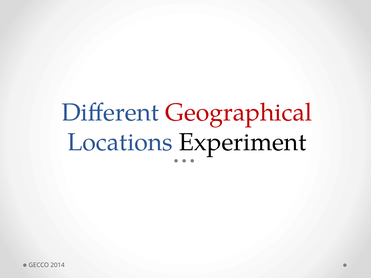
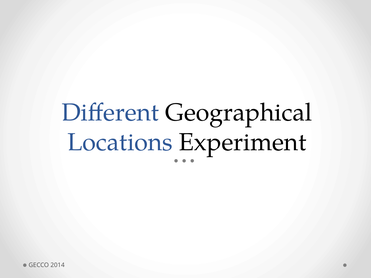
Geographical colour: red -> black
